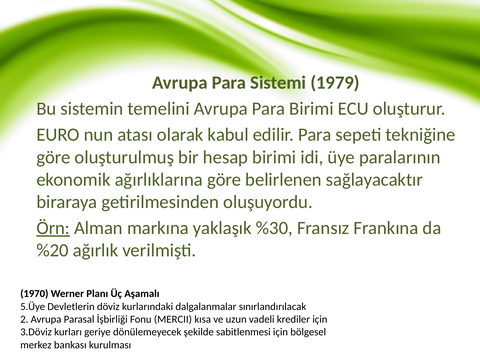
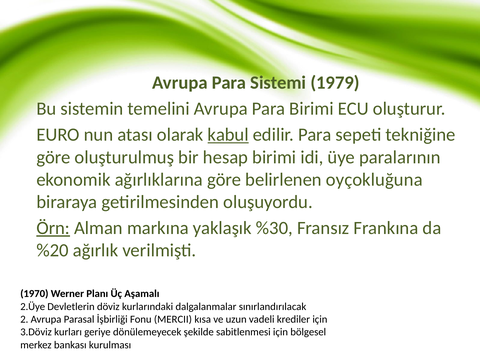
kabul underline: none -> present
sağlayacaktır: sağlayacaktır -> oyçokluğuna
5.Üye: 5.Üye -> 2.Üye
